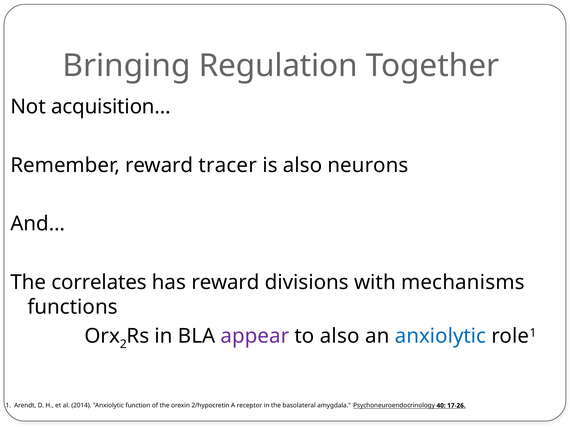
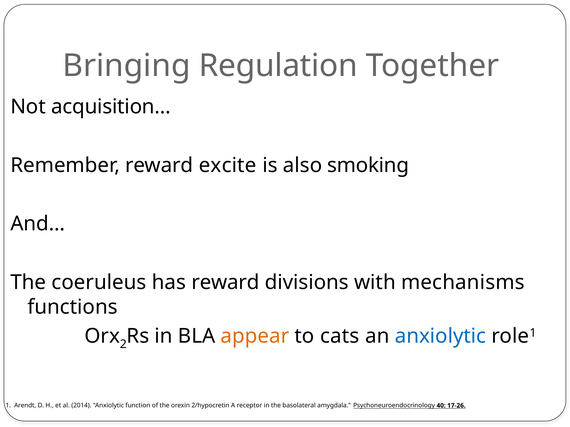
tracer: tracer -> excite
neurons: neurons -> smoking
correlates: correlates -> coeruleus
appear colour: purple -> orange
to also: also -> cats
